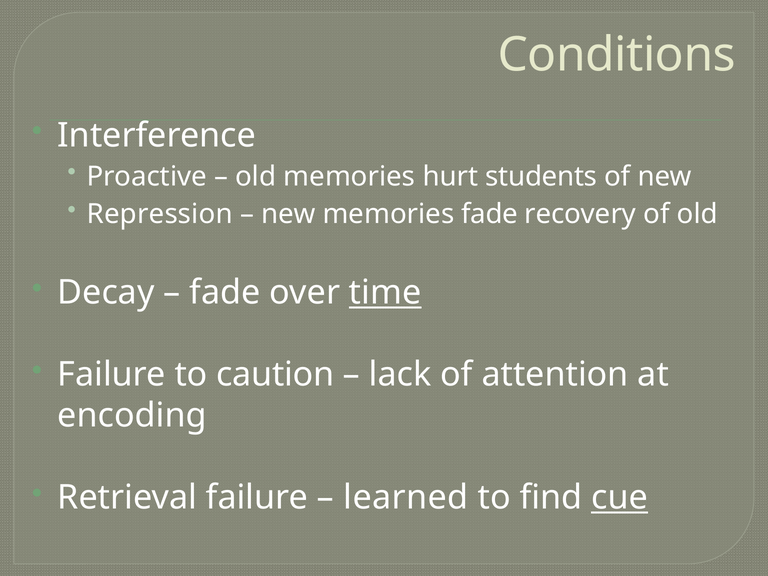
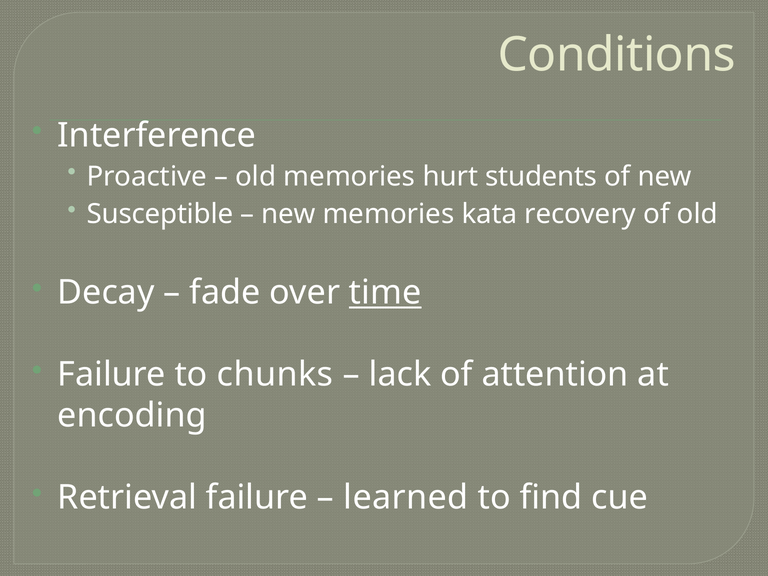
Repression: Repression -> Susceptible
memories fade: fade -> kata
caution: caution -> chunks
cue underline: present -> none
